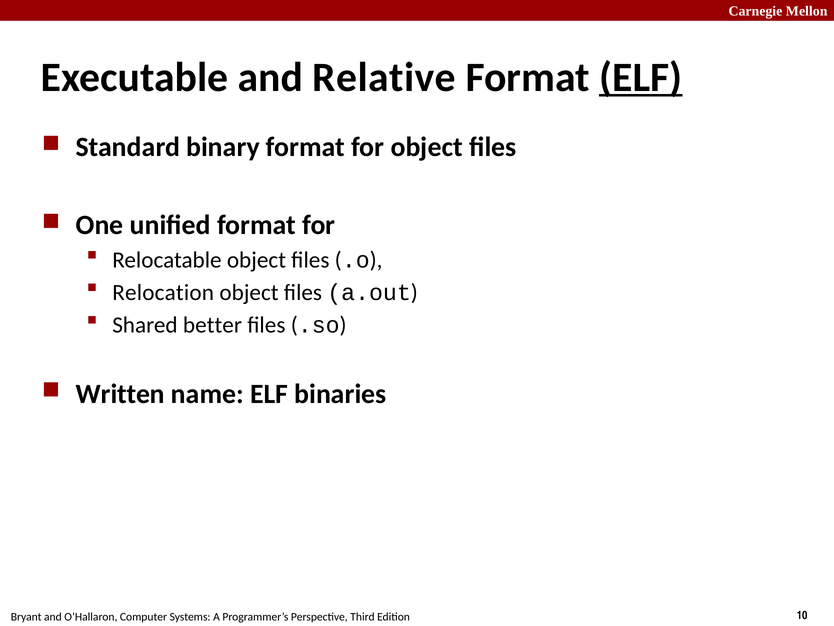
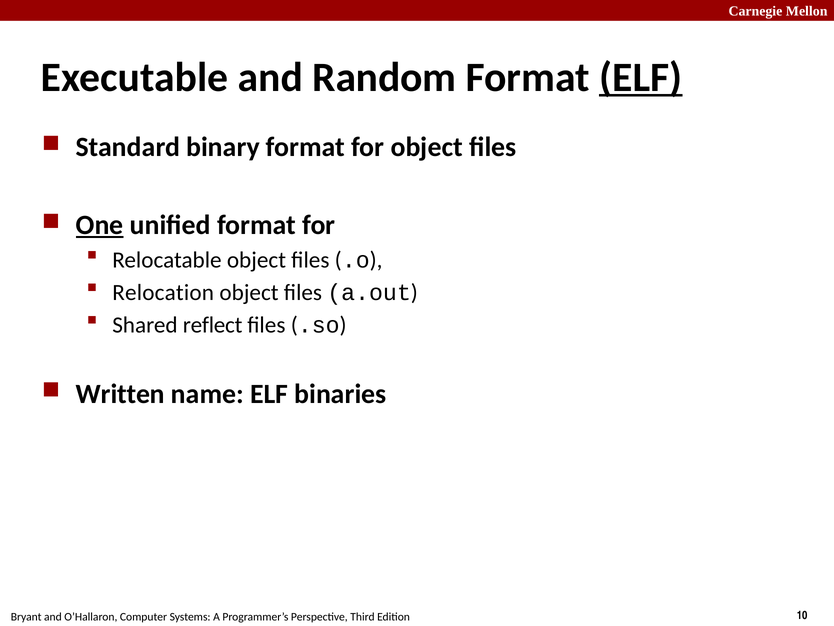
Relative: Relative -> Random
One underline: none -> present
better: better -> reflect
